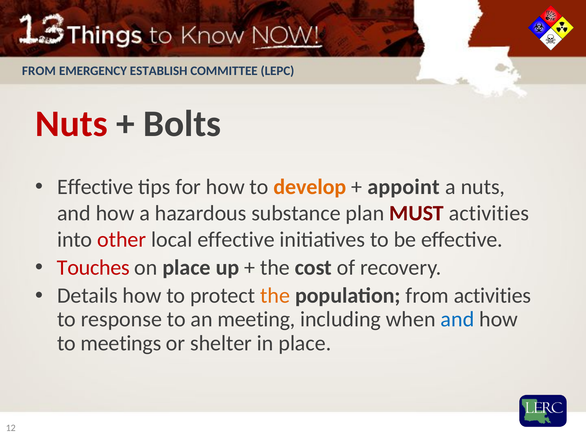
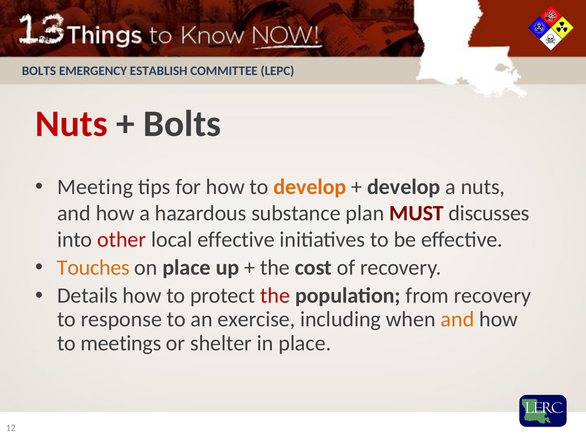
FROM at (39, 71): FROM -> BOLTS
Effective at (95, 187): Effective -> Meeting
appoint at (404, 187): appoint -> develop
MUST activities: activities -> discusses
Touches colour: red -> orange
the at (275, 296) colour: orange -> red
from activities: activities -> recovery
meeting: meeting -> exercise
and at (457, 320) colour: blue -> orange
